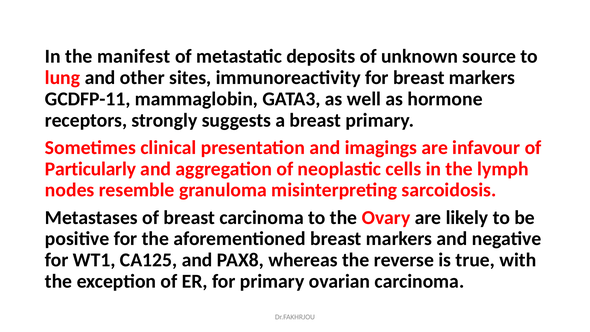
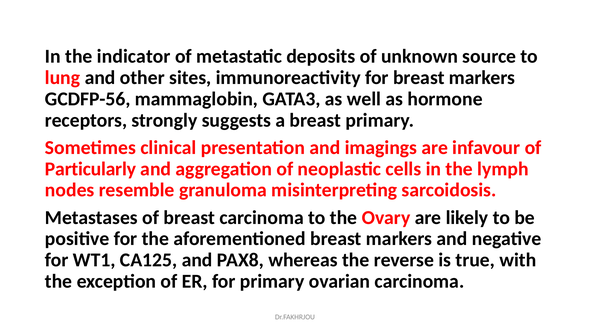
manifest: manifest -> indicator
GCDFP-11: GCDFP-11 -> GCDFP-56
